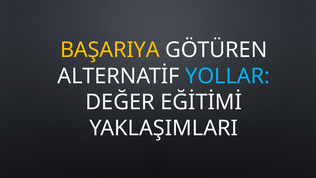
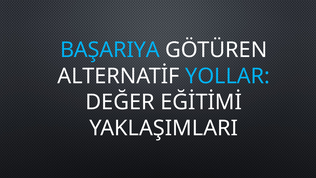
BAŞARIYA colour: yellow -> light blue
